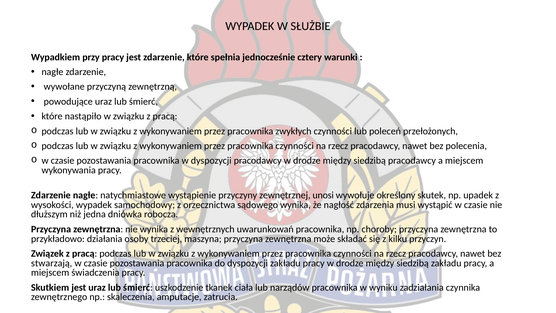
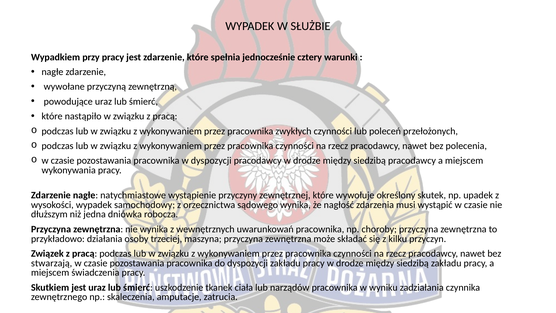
zewnętrznej unosi: unosi -> które
